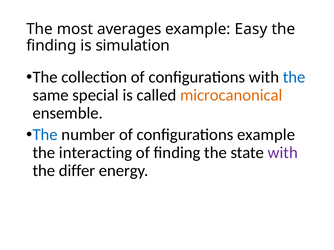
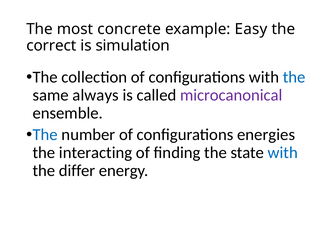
averages: averages -> concrete
finding at (51, 46): finding -> correct
special: special -> always
microcanonical colour: orange -> purple
configurations example: example -> energies
with at (283, 153) colour: purple -> blue
